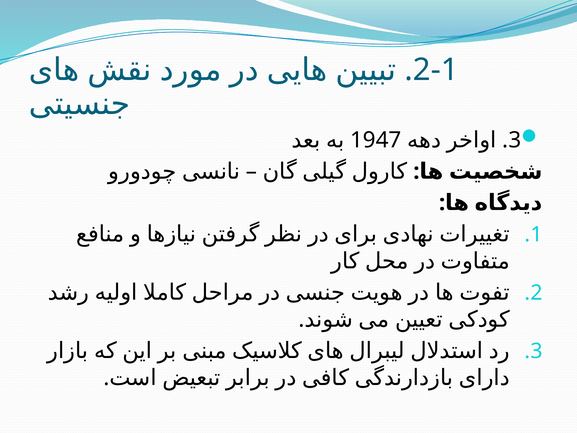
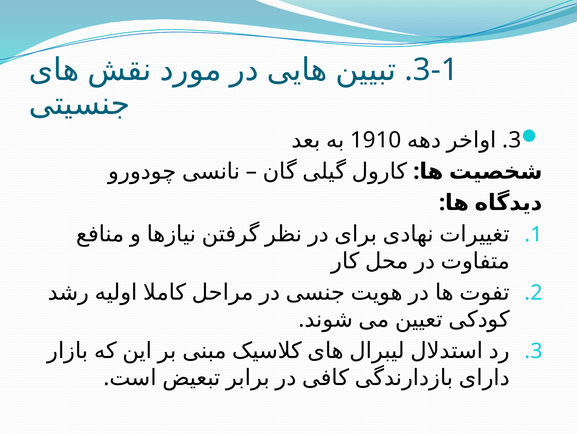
2-1: 2-1 -> 3-1
1947: 1947 -> 1910
